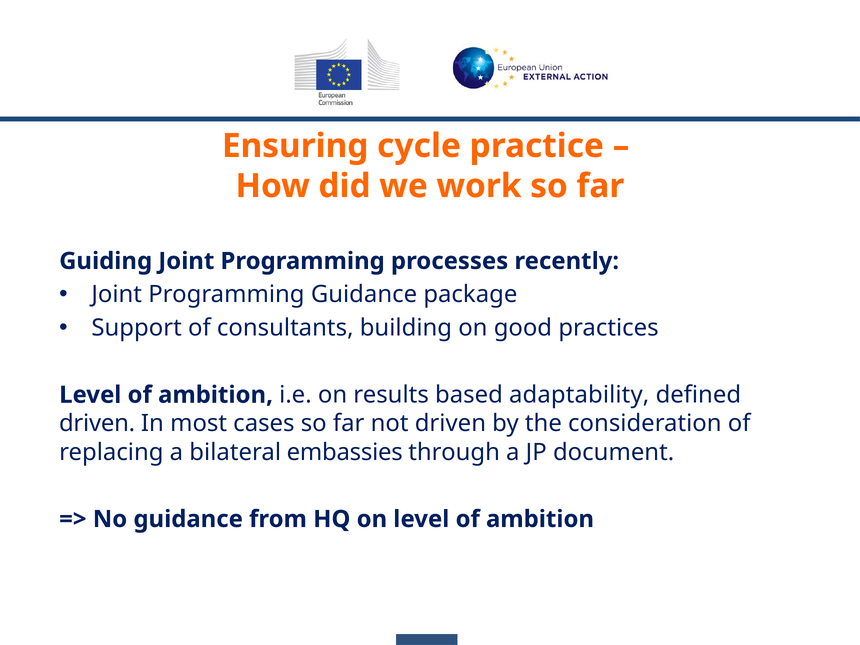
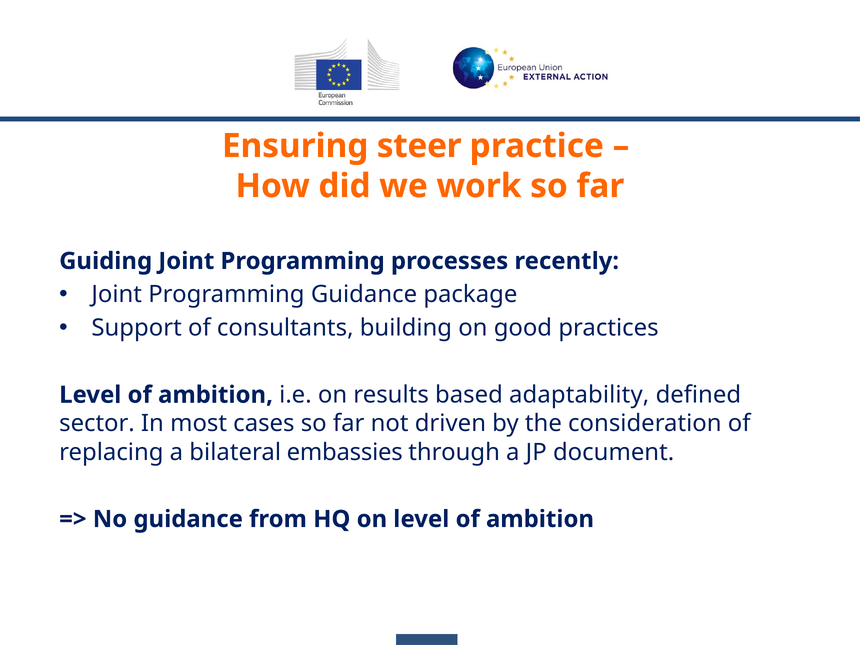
cycle: cycle -> steer
driven at (97, 424): driven -> sector
